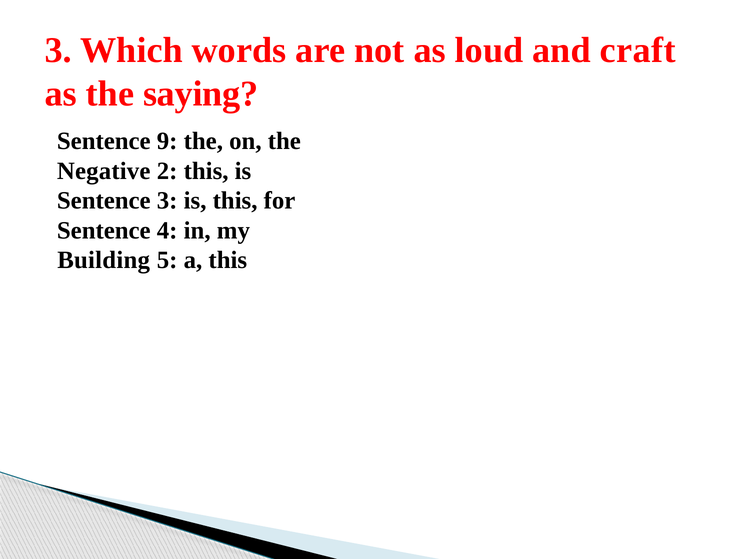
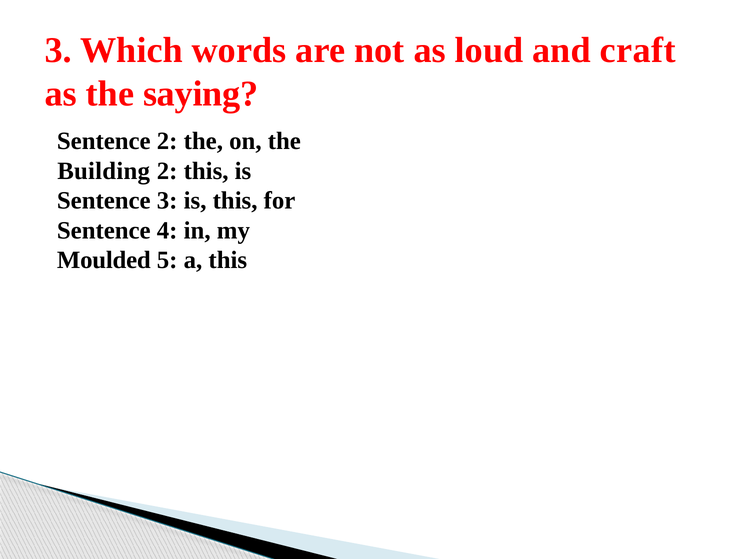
Sentence 9: 9 -> 2
Negative: Negative -> Building
Building: Building -> Moulded
